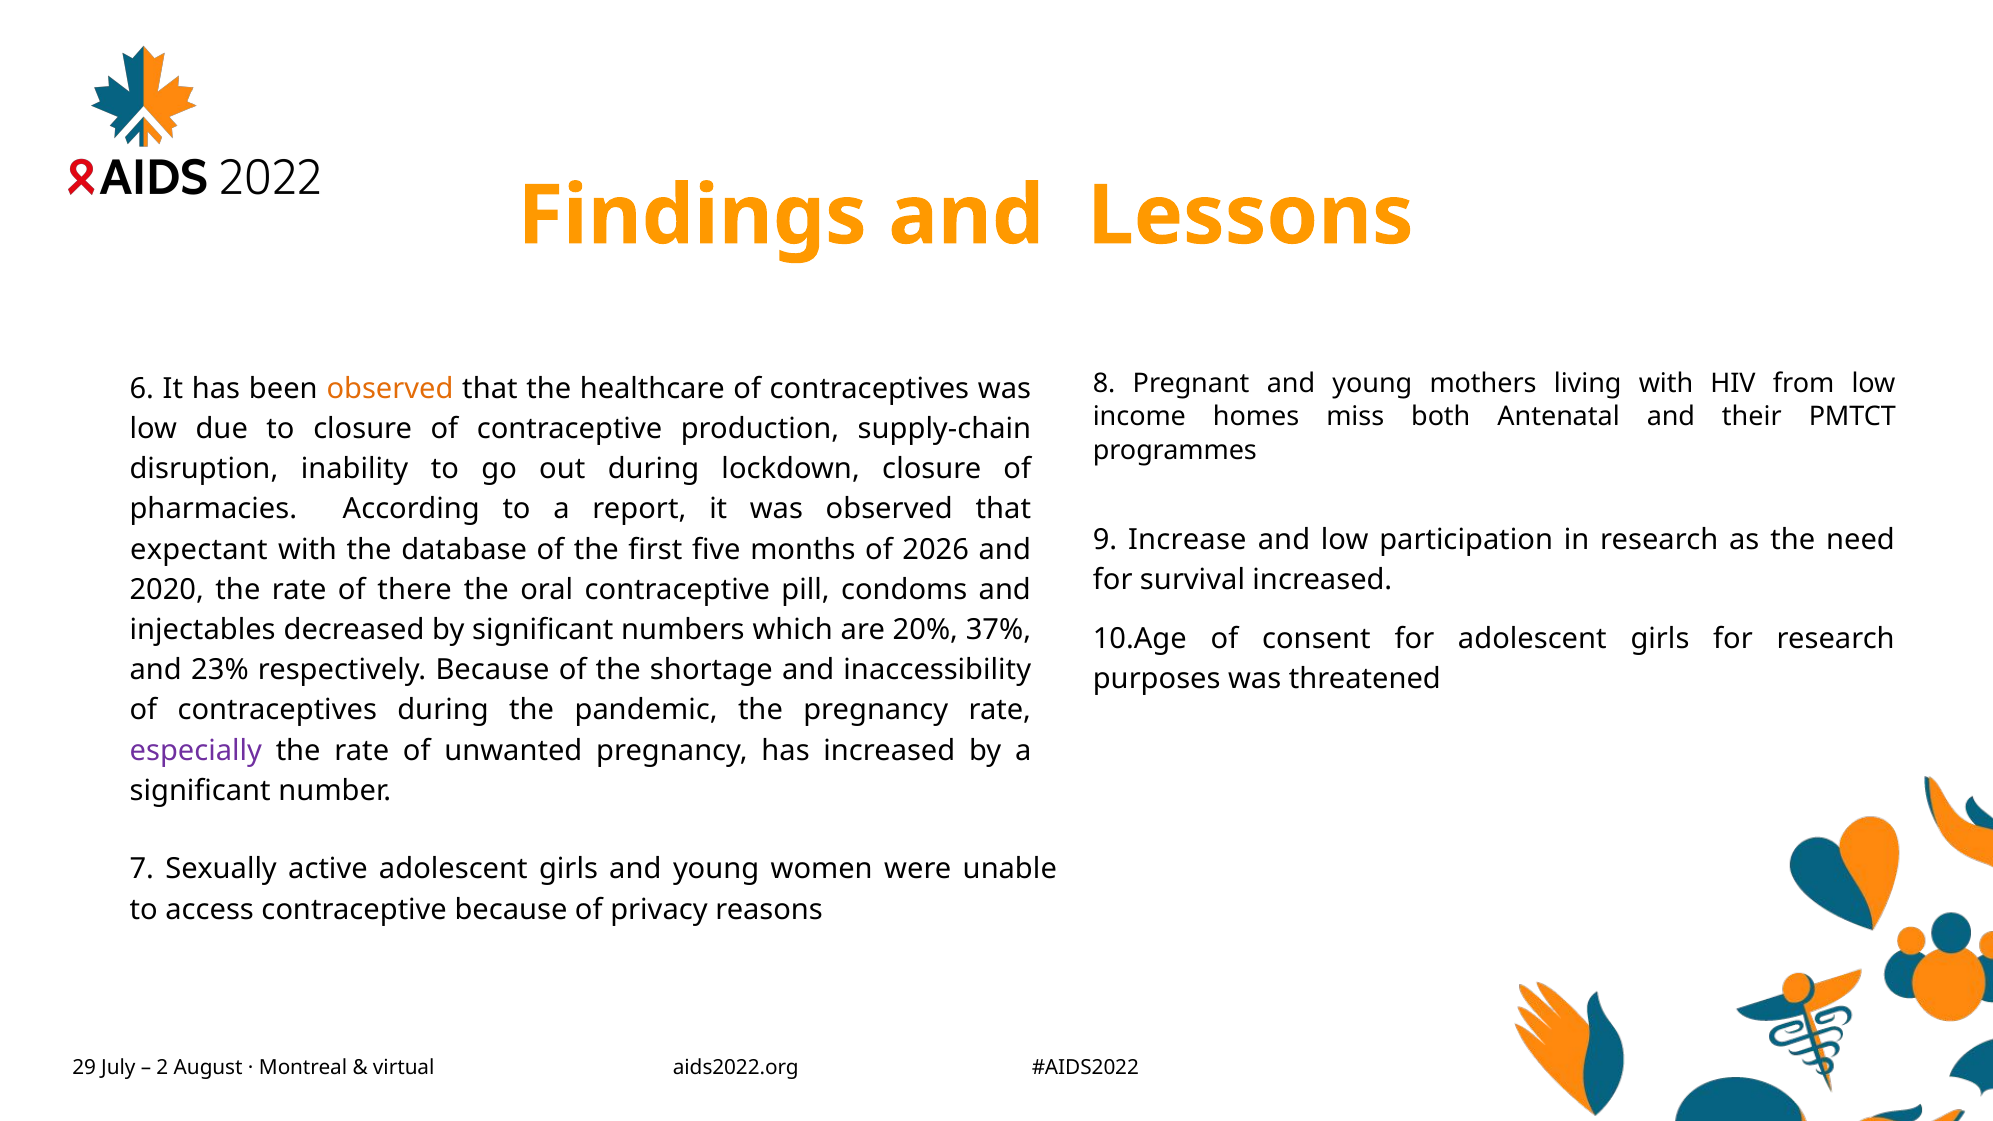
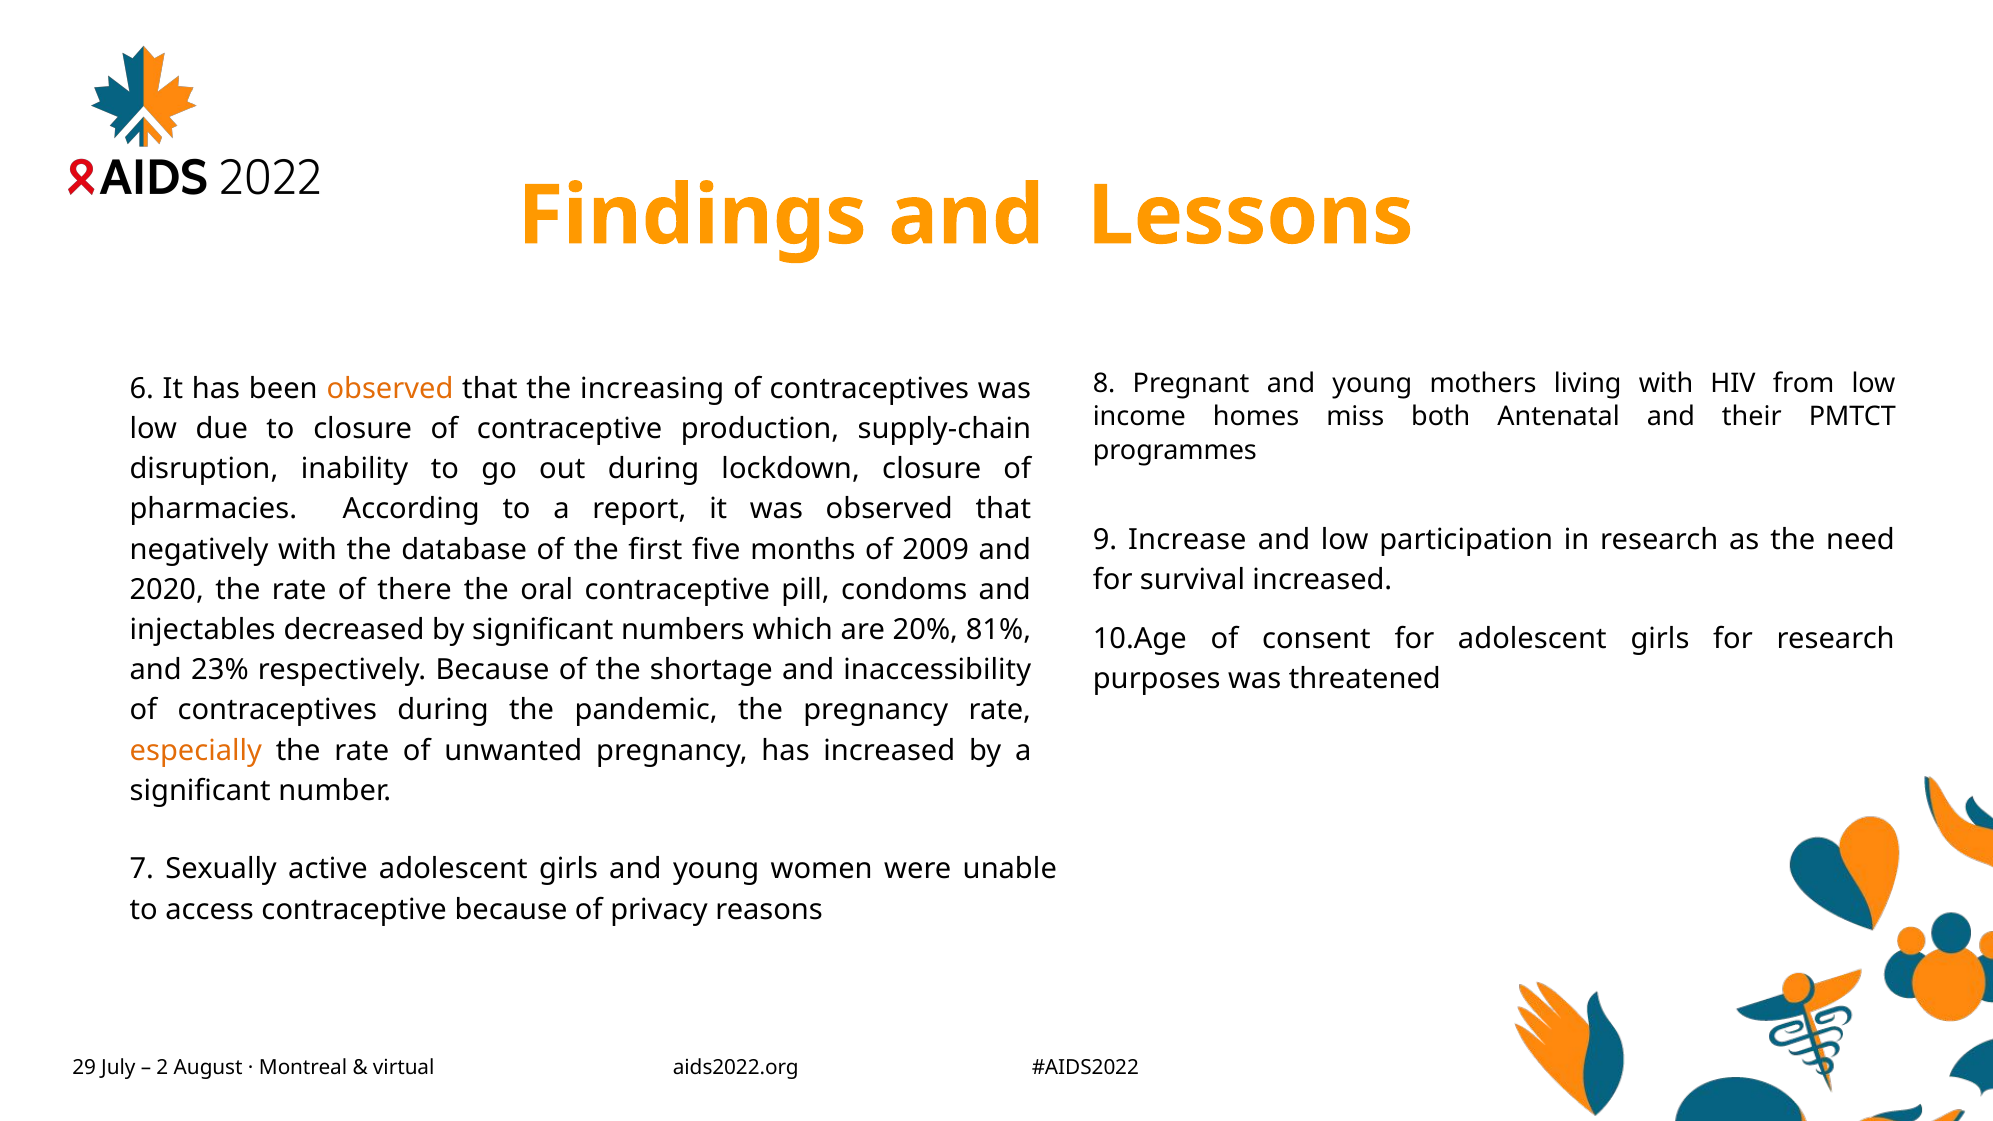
healthcare: healthcare -> increasing
expectant: expectant -> negatively
2026: 2026 -> 2009
37%: 37% -> 81%
especially colour: purple -> orange
